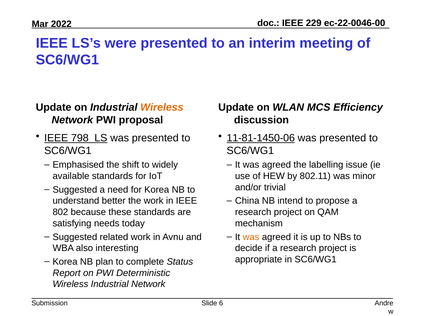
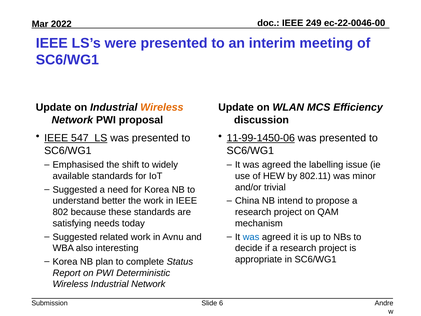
229: 229 -> 249
798: 798 -> 547
11-81-1450-06: 11-81-1450-06 -> 11-99-1450-06
was at (251, 237) colour: orange -> blue
